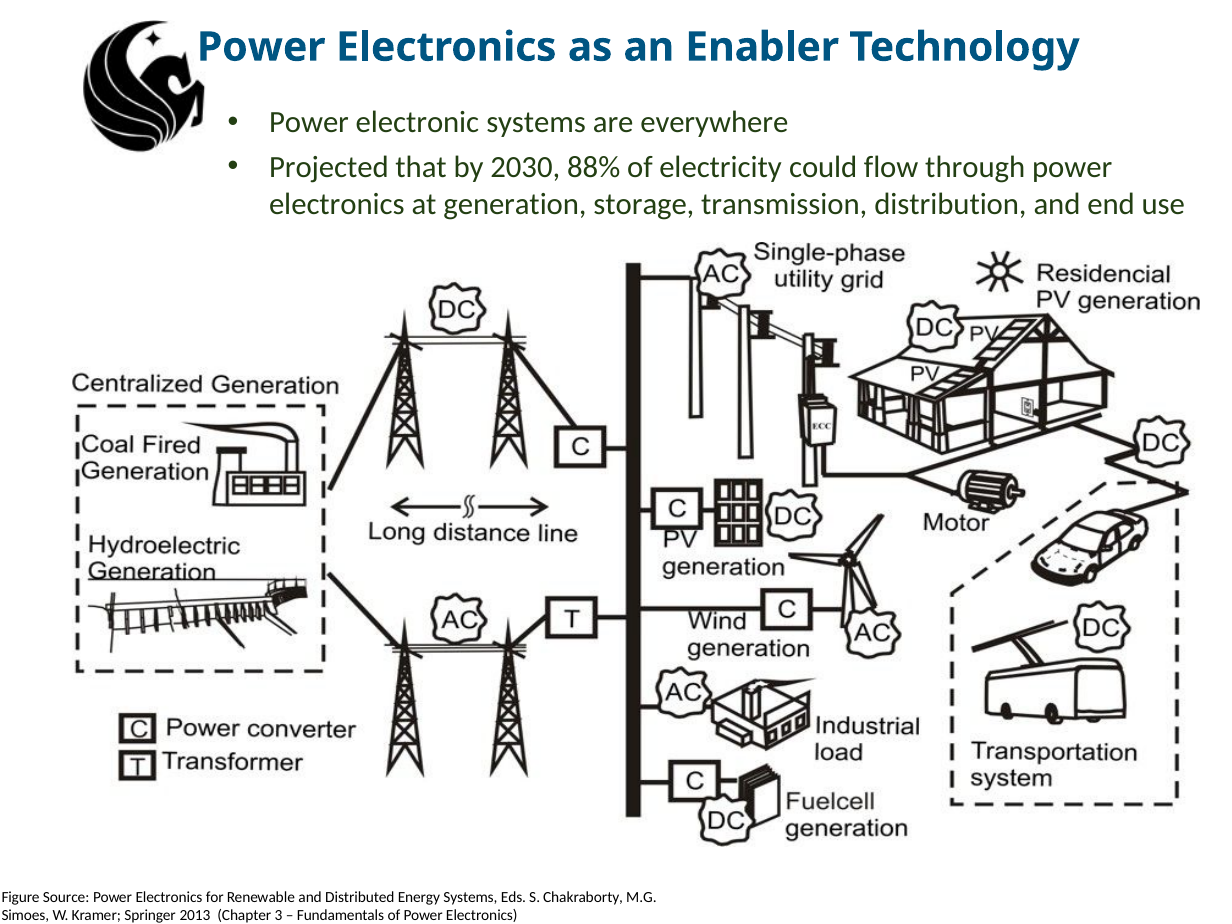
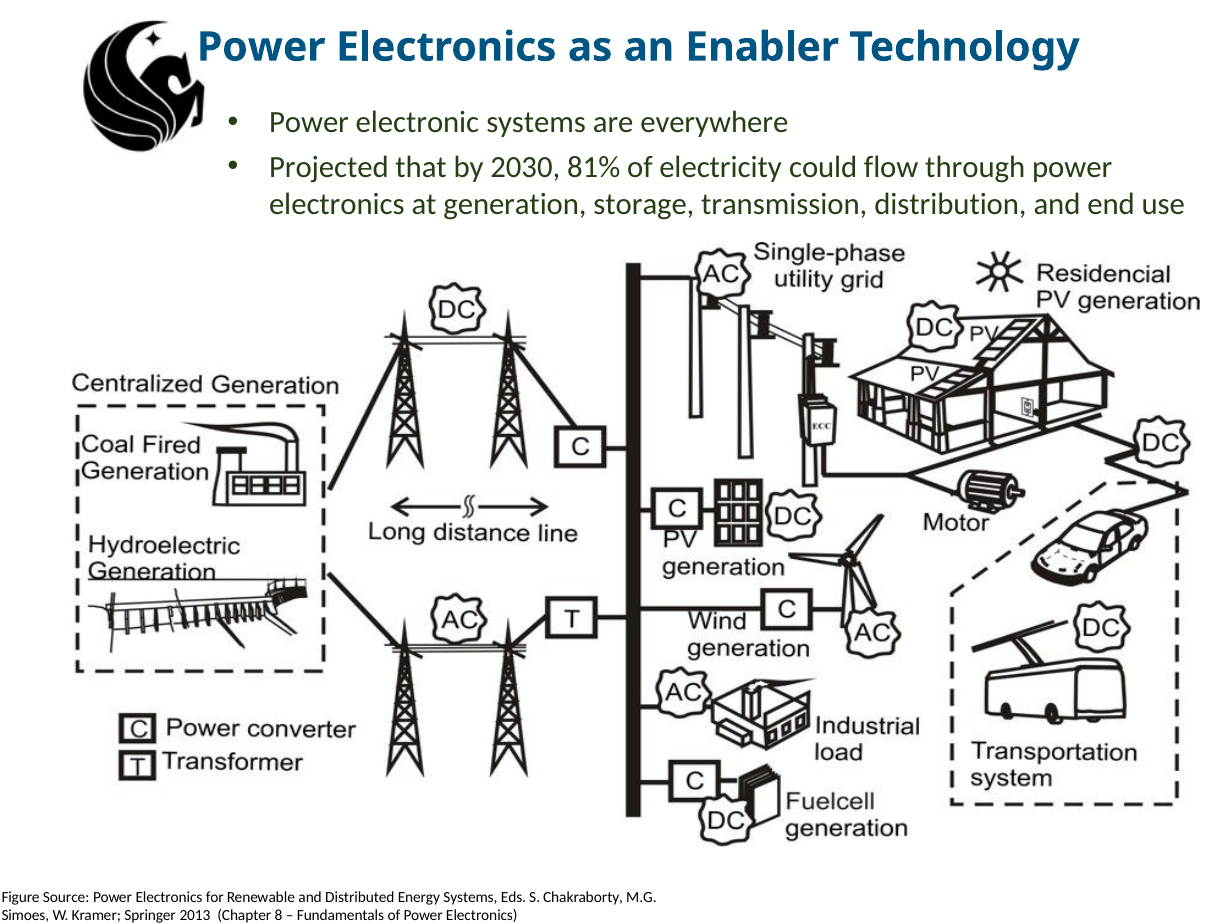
88%: 88% -> 81%
3: 3 -> 8
